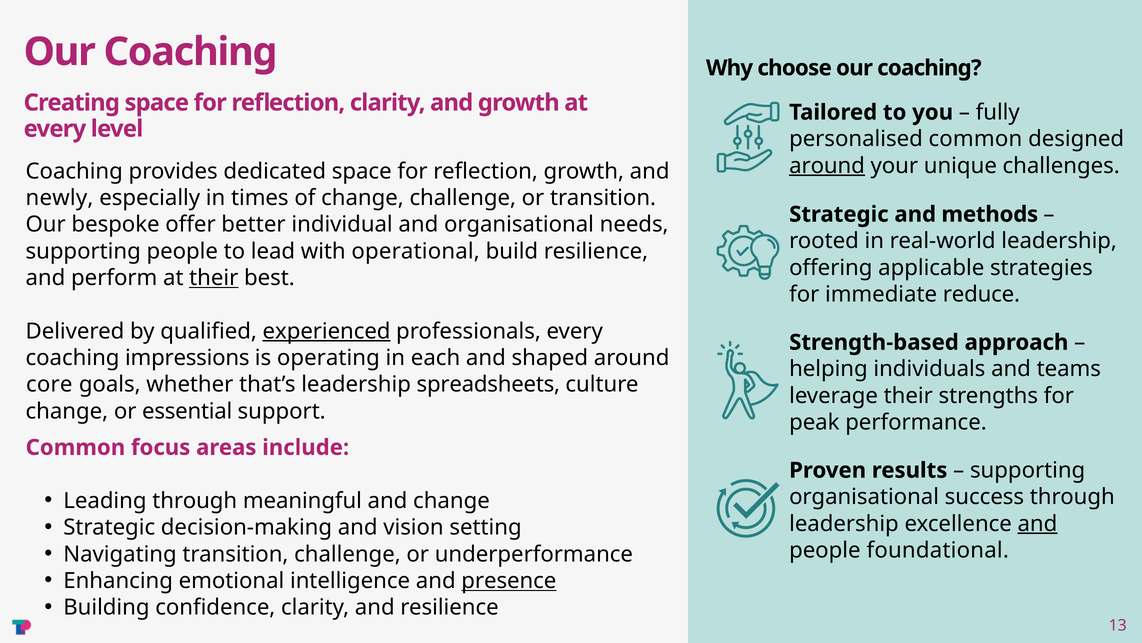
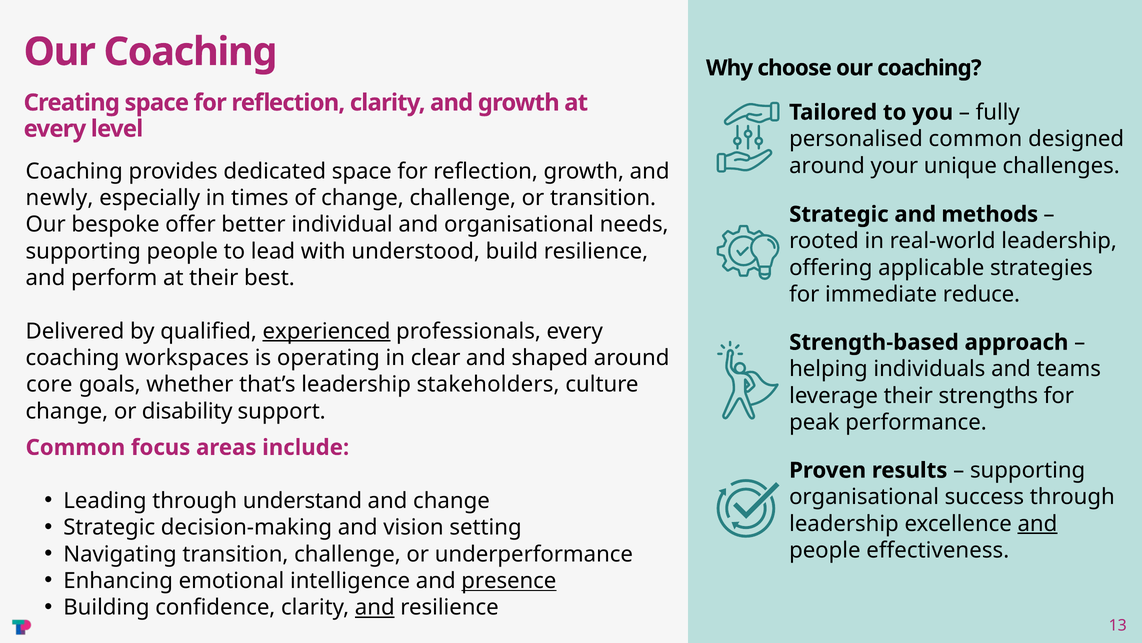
around at (827, 166) underline: present -> none
operational: operational -> understood
their at (214, 278) underline: present -> none
impressions: impressions -> workspaces
each: each -> clear
spreadsheets: spreadsheets -> stakeholders
essential: essential -> disability
meaningful: meaningful -> understand
foundational: foundational -> effectiveness
and at (375, 607) underline: none -> present
